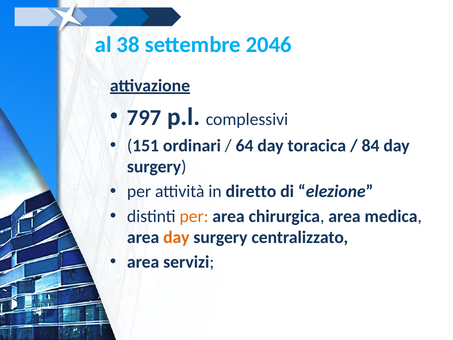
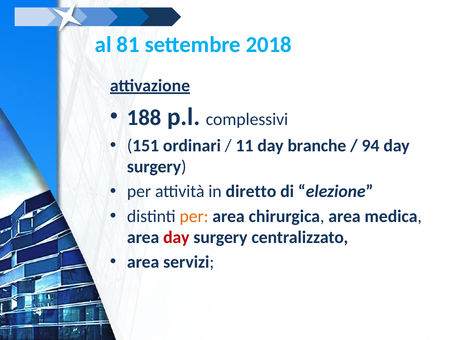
38: 38 -> 81
2046: 2046 -> 2018
797: 797 -> 188
64: 64 -> 11
toracica: toracica -> branche
84: 84 -> 94
day at (176, 237) colour: orange -> red
